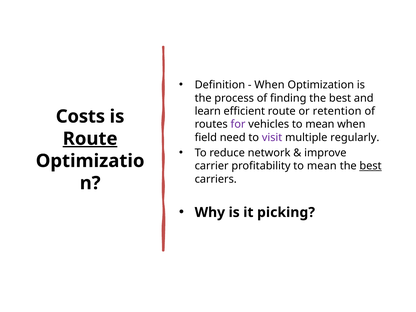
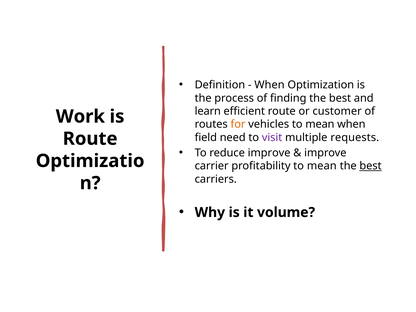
retention: retention -> customer
Costs: Costs -> Work
for colour: purple -> orange
regularly: regularly -> requests
Route at (90, 139) underline: present -> none
reduce network: network -> improve
picking: picking -> volume
